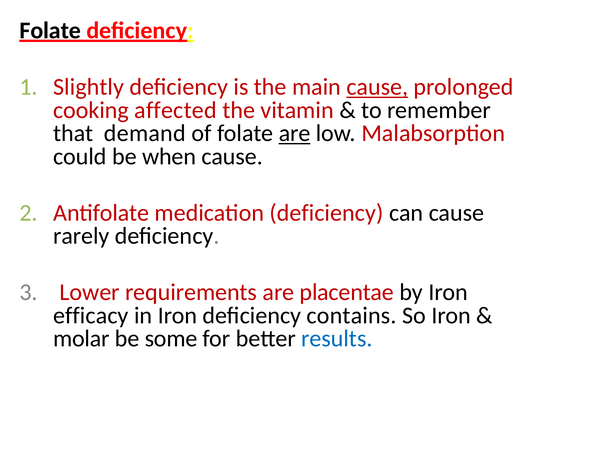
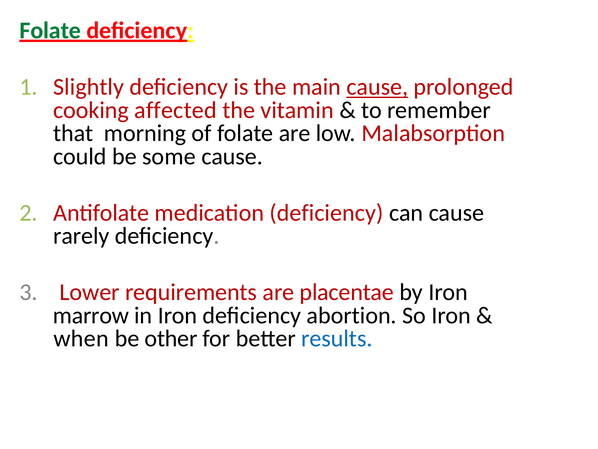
Folate at (50, 31) colour: black -> green
demand: demand -> morning
are at (295, 133) underline: present -> none
when: when -> some
efficacy: efficacy -> marrow
contains: contains -> abortion
molar: molar -> when
some: some -> other
